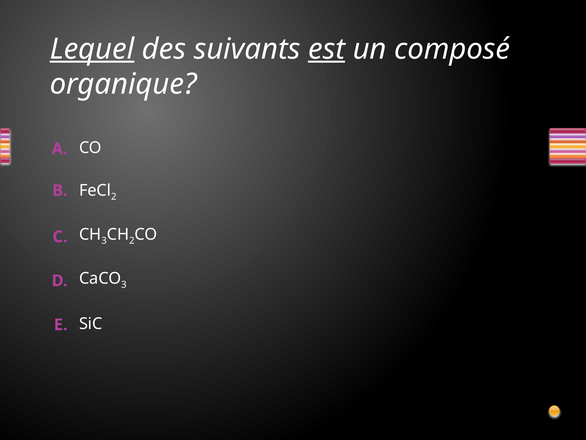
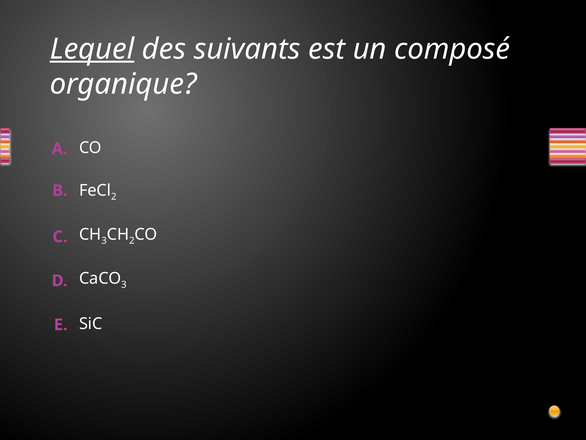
est underline: present -> none
